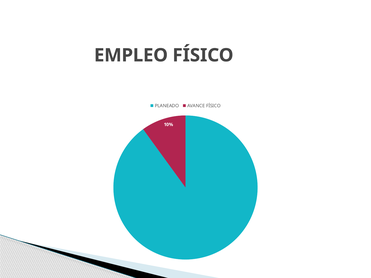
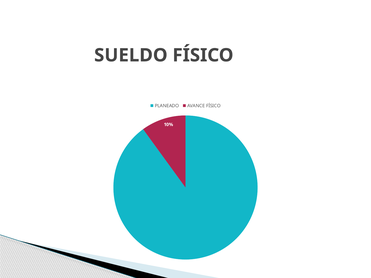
EMPLEO: EMPLEO -> SUELDO
